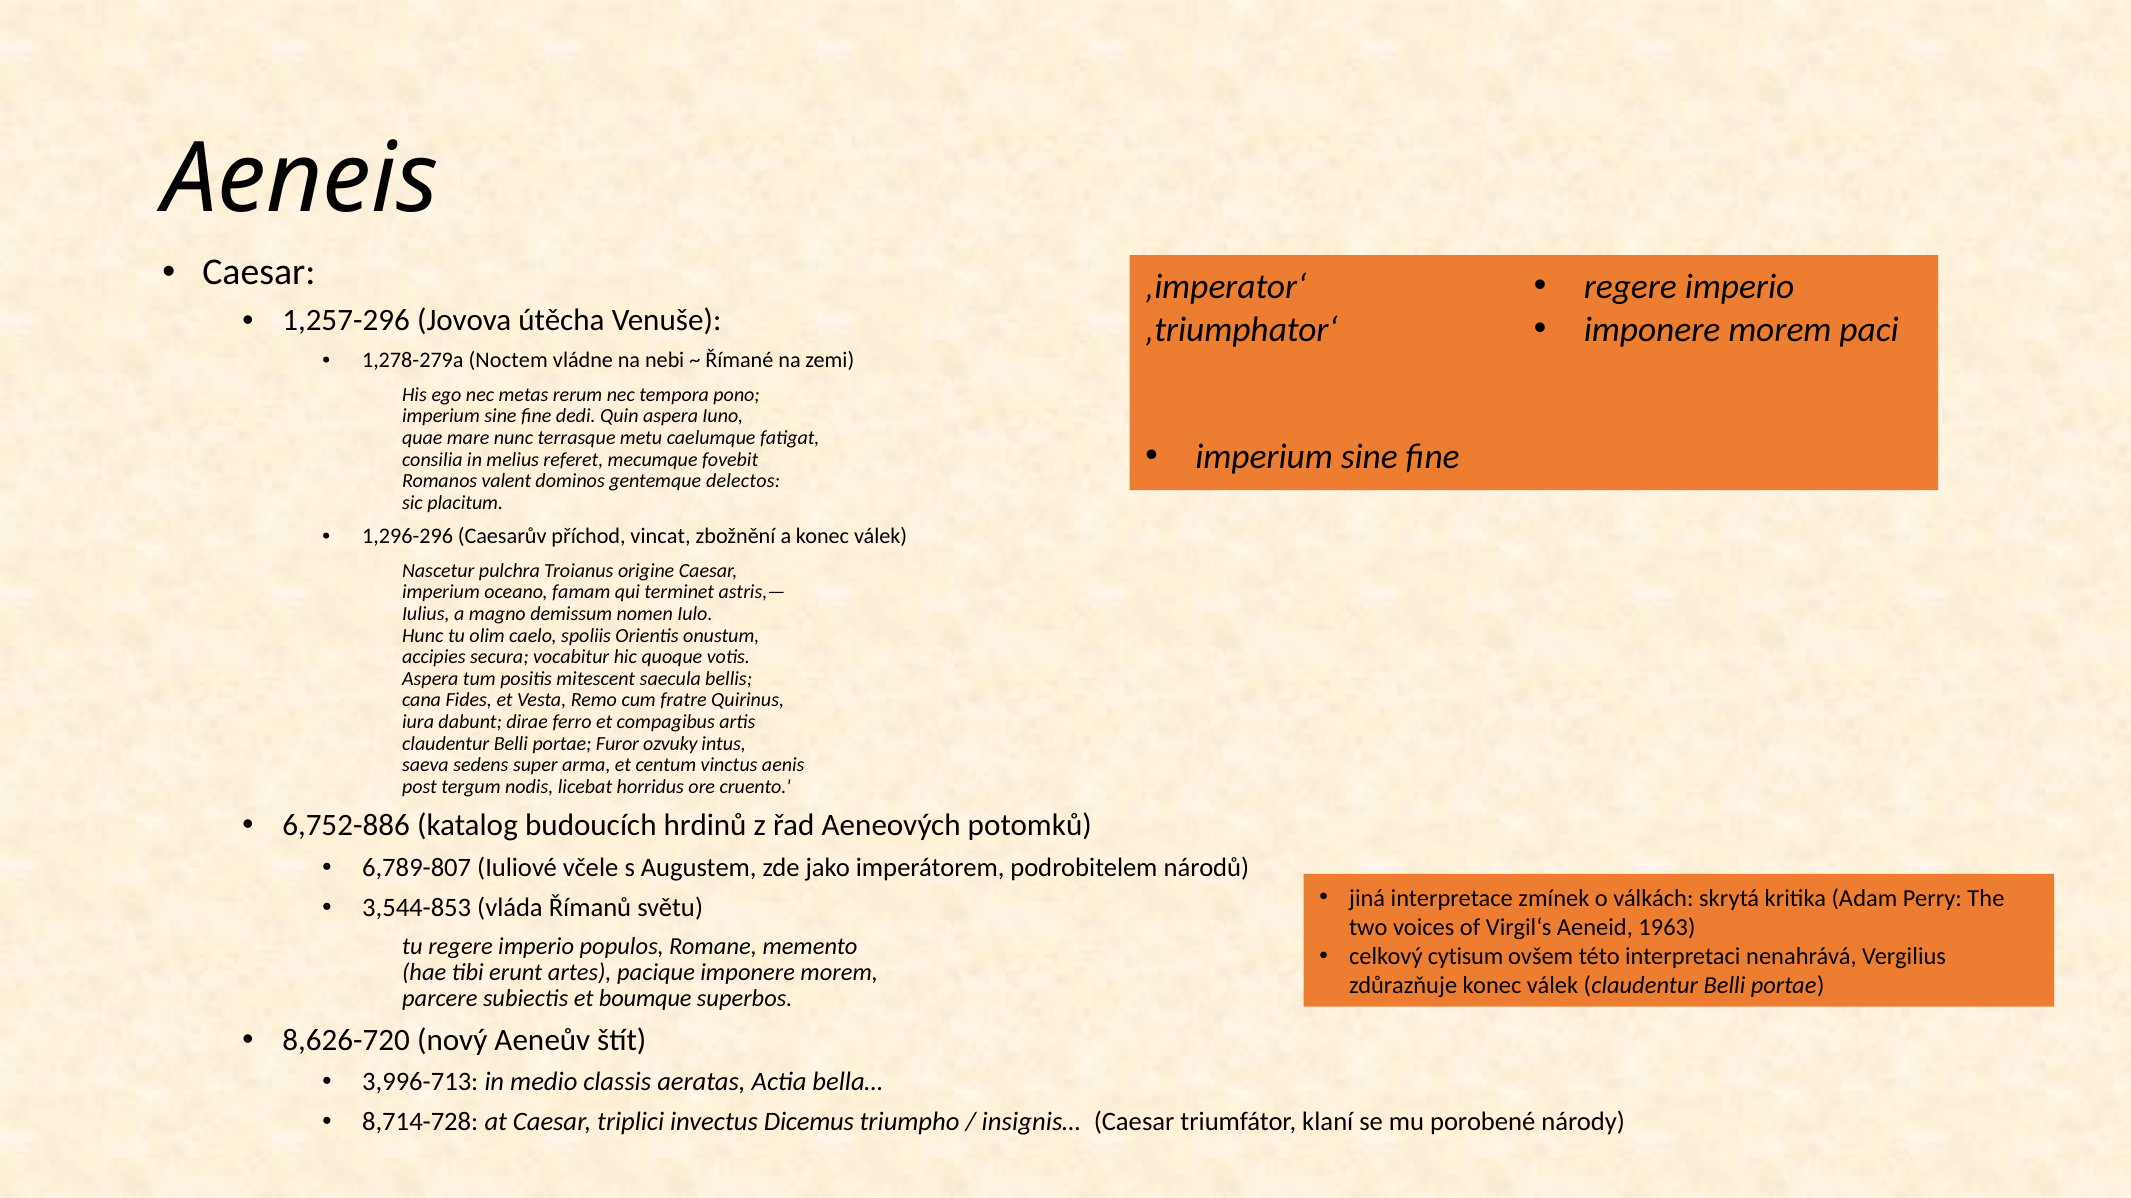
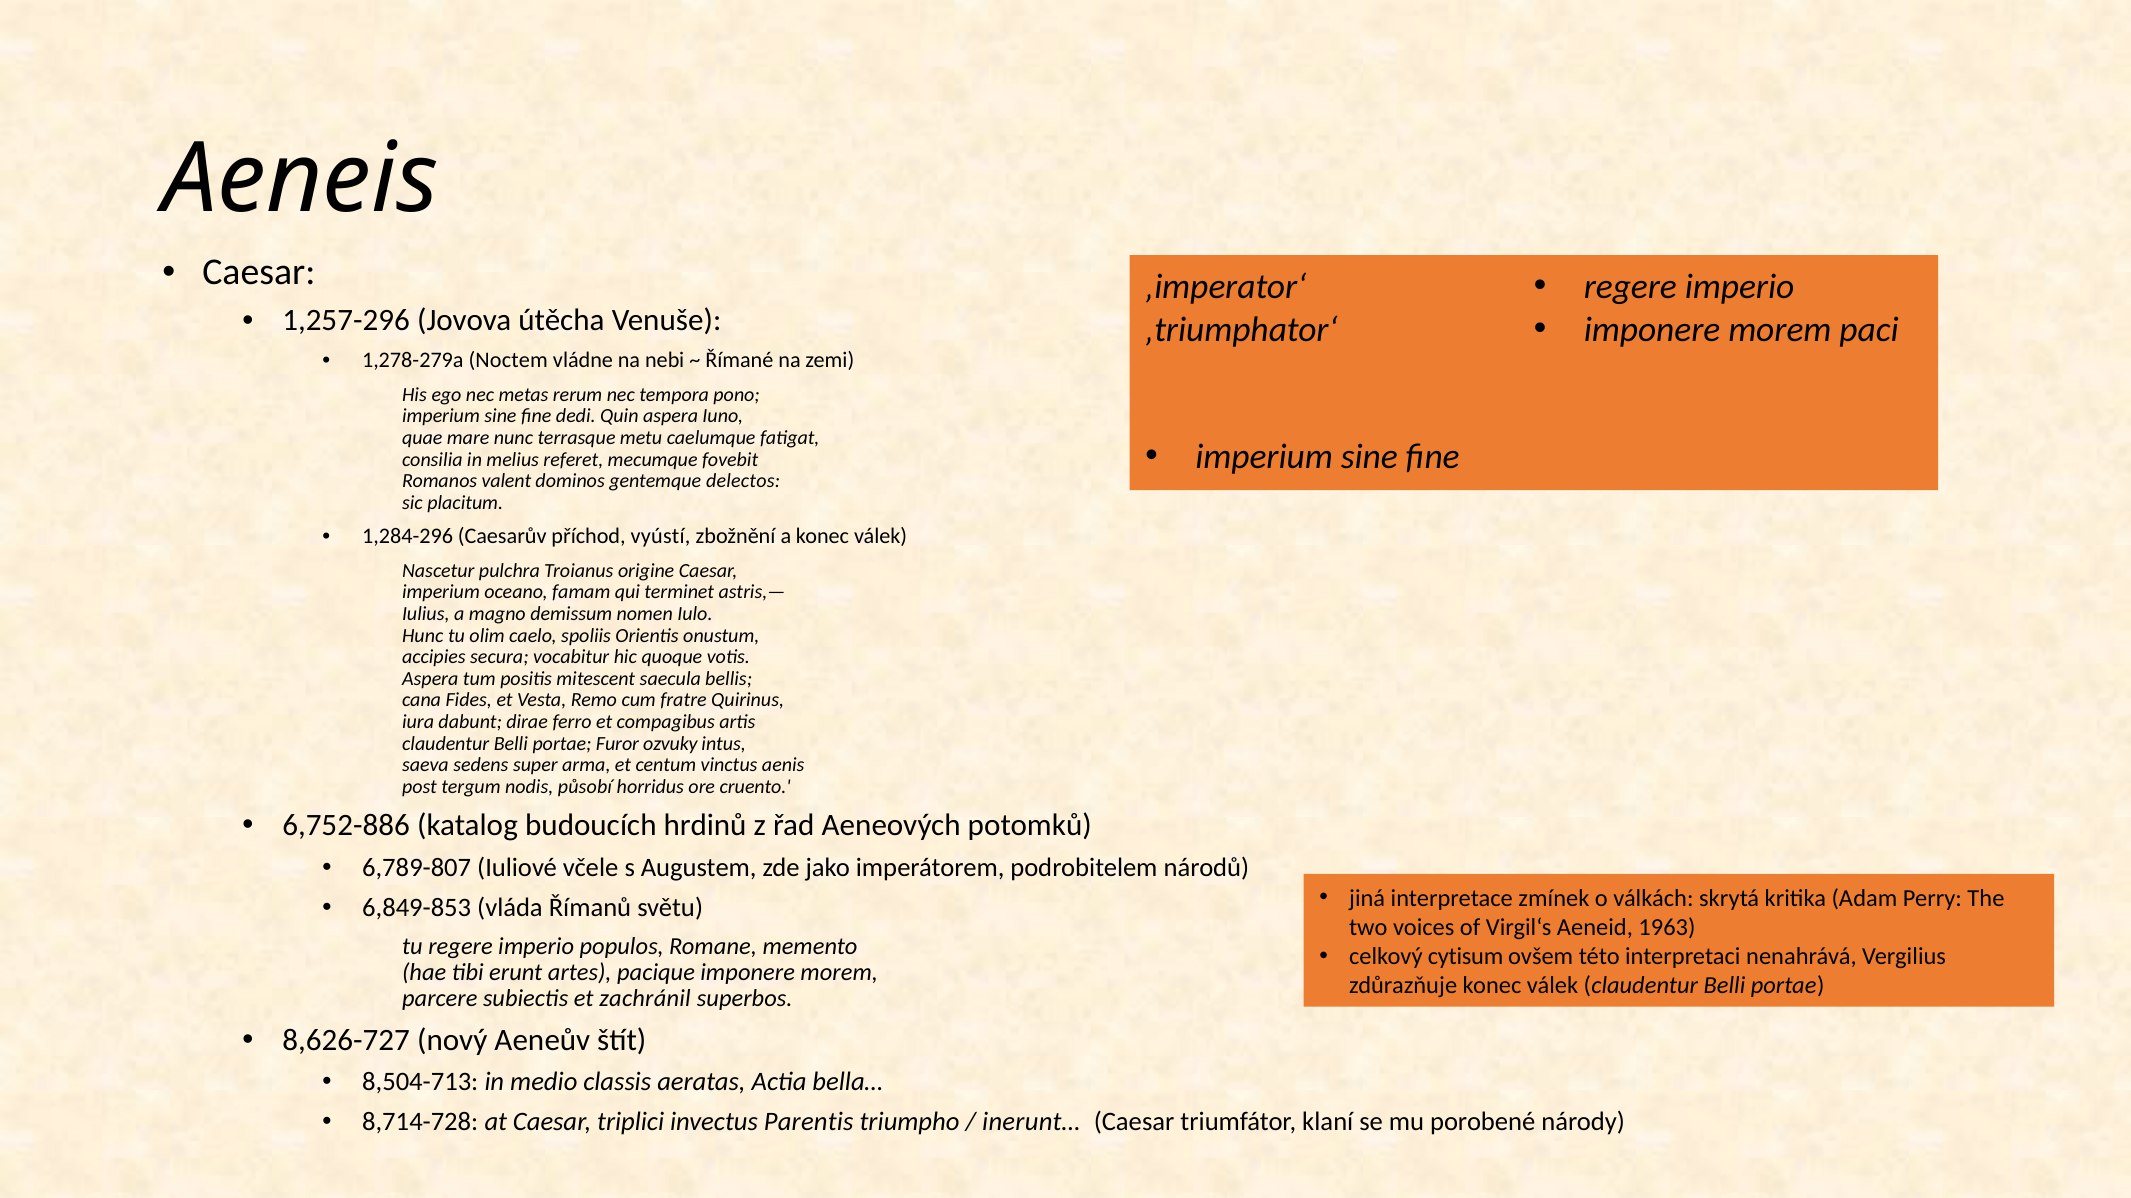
1,296-296: 1,296-296 -> 1,284-296
vincat: vincat -> vyústí
licebat: licebat -> působí
3,544-853: 3,544-853 -> 6,849-853
boumque: boumque -> zachránil
8,626-720: 8,626-720 -> 8,626-727
3,996-713: 3,996-713 -> 8,504-713
Dicemus: Dicemus -> Parentis
insignis…: insignis… -> inerunt…
